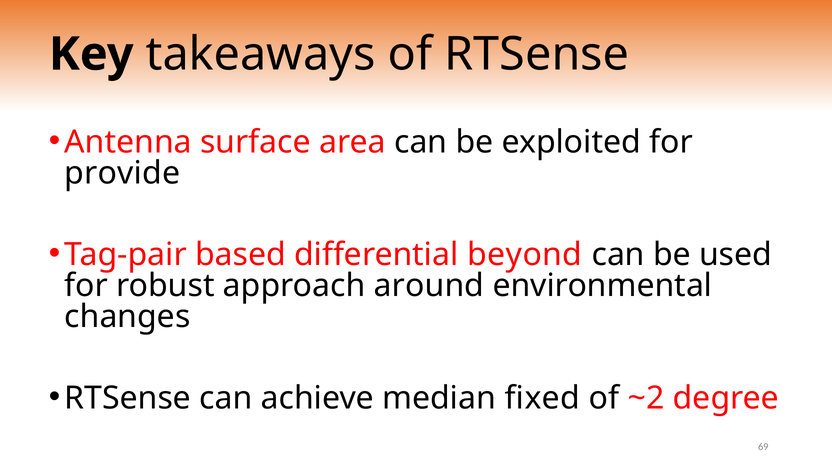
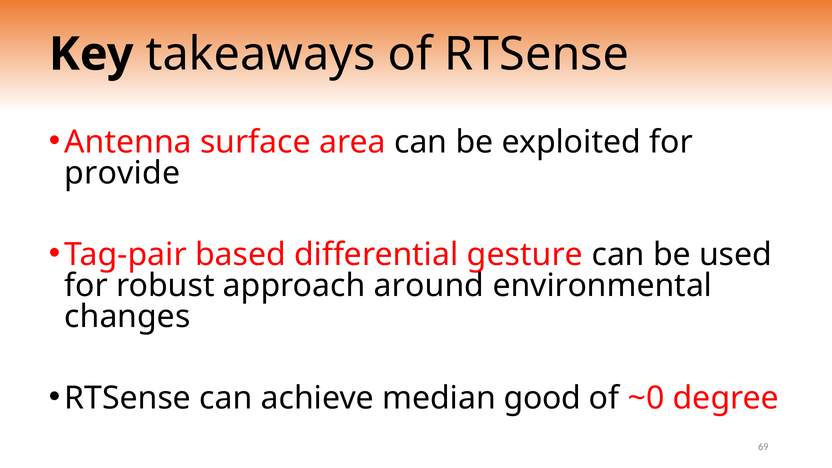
beyond: beyond -> gesture
fixed: fixed -> good
~2: ~2 -> ~0
